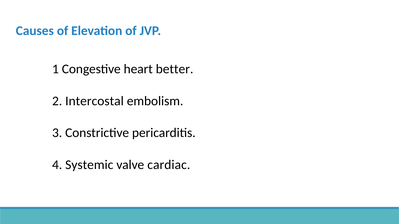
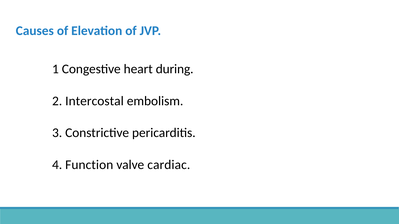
better: better -> during
Systemic: Systemic -> Function
